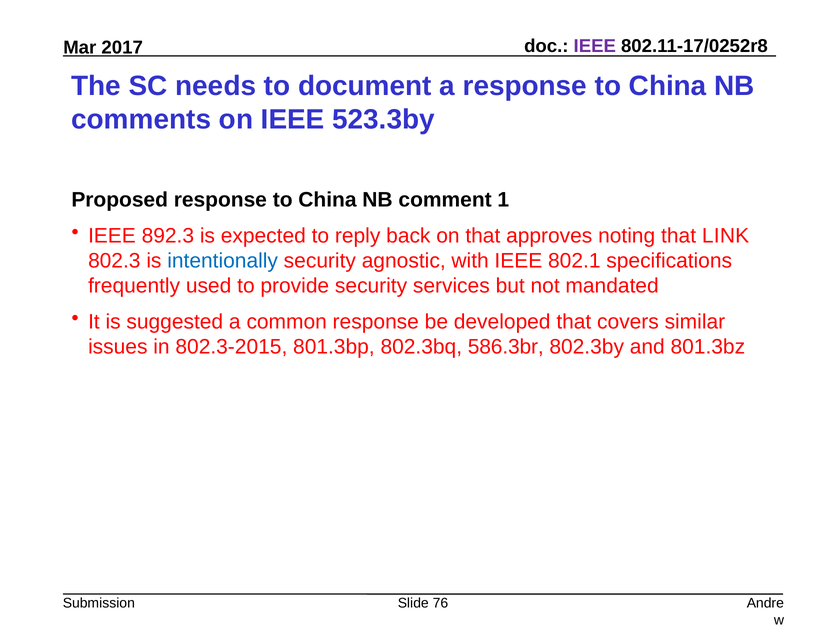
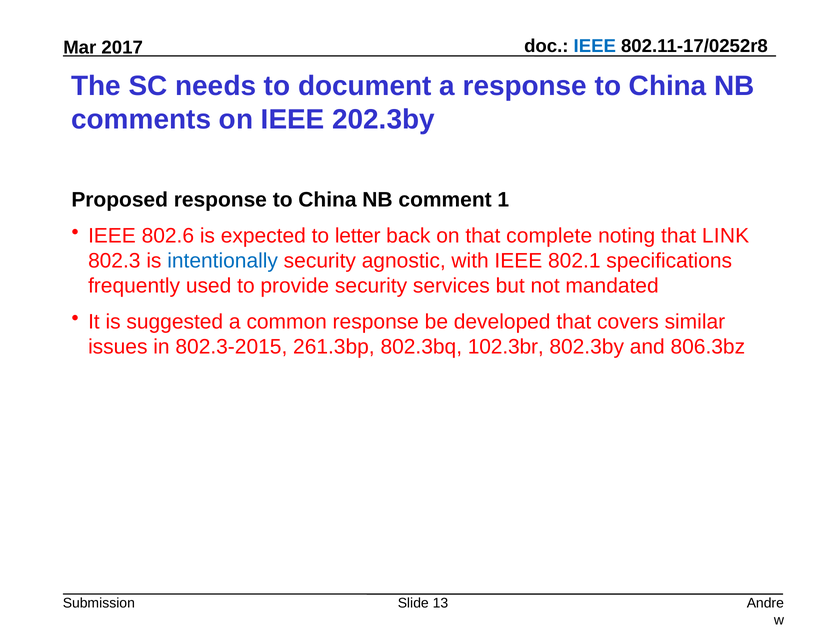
IEEE at (595, 46) colour: purple -> blue
523.3by: 523.3by -> 202.3by
892.3: 892.3 -> 802.6
reply: reply -> letter
approves: approves -> complete
801.3bp: 801.3bp -> 261.3bp
586.3br: 586.3br -> 102.3br
801.3bz: 801.3bz -> 806.3bz
76: 76 -> 13
